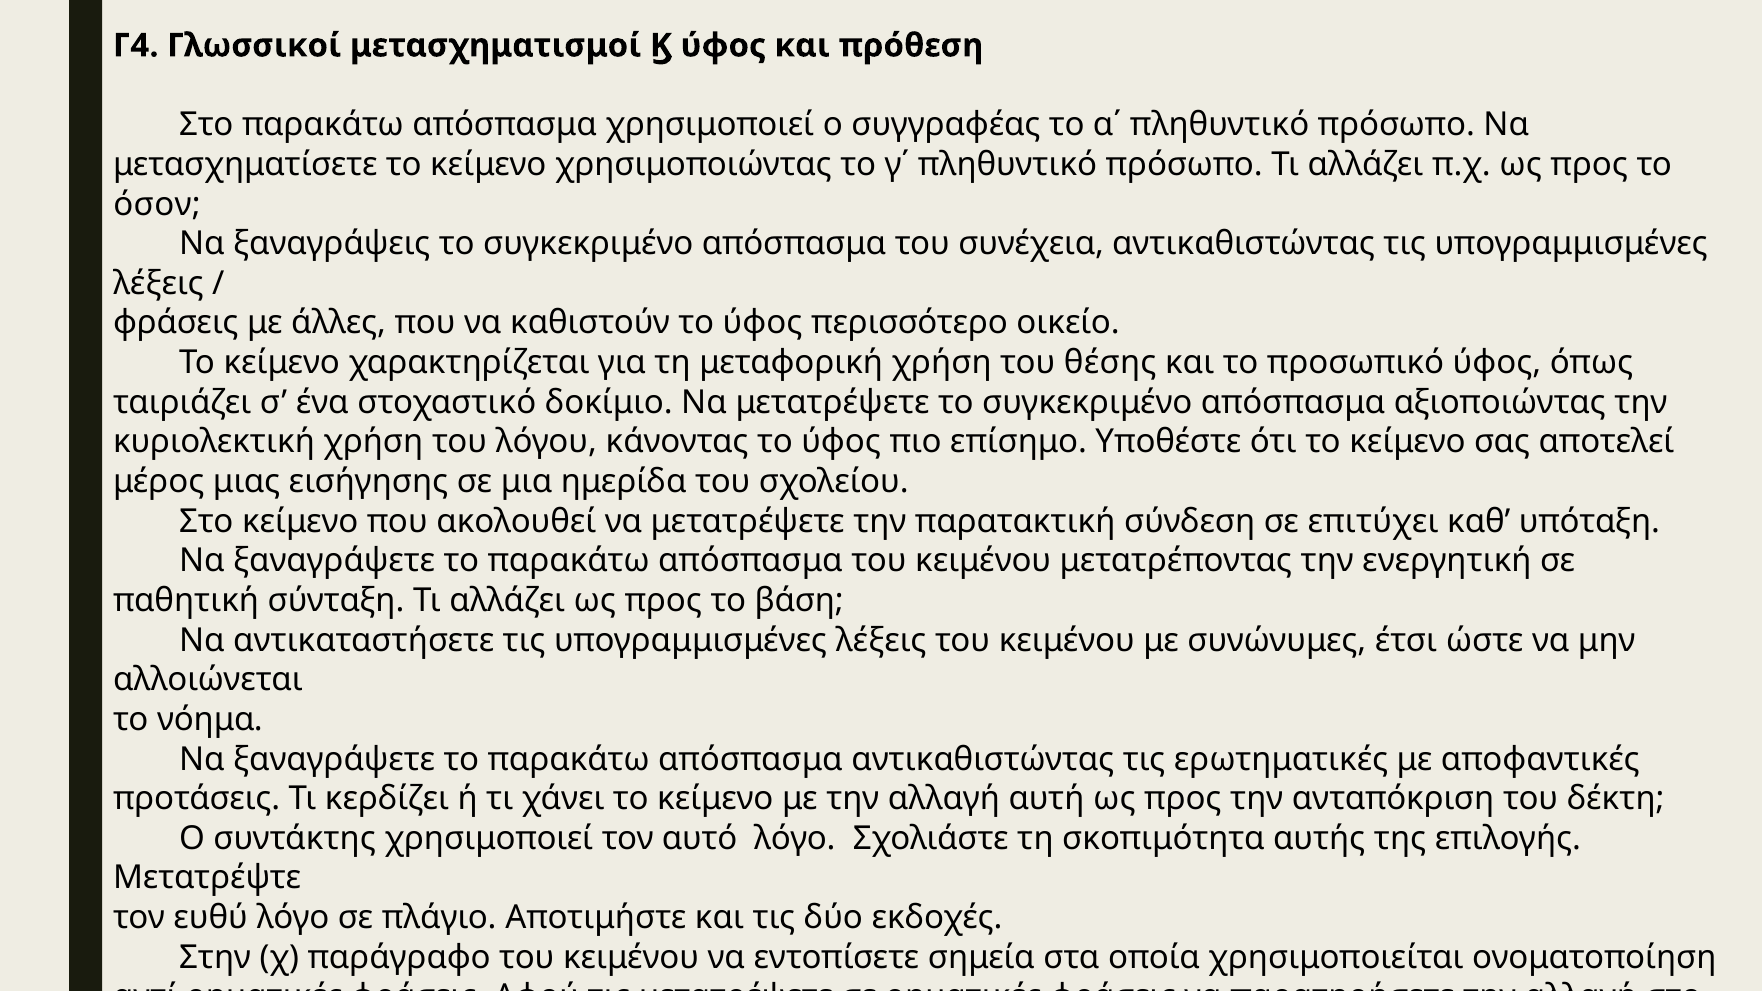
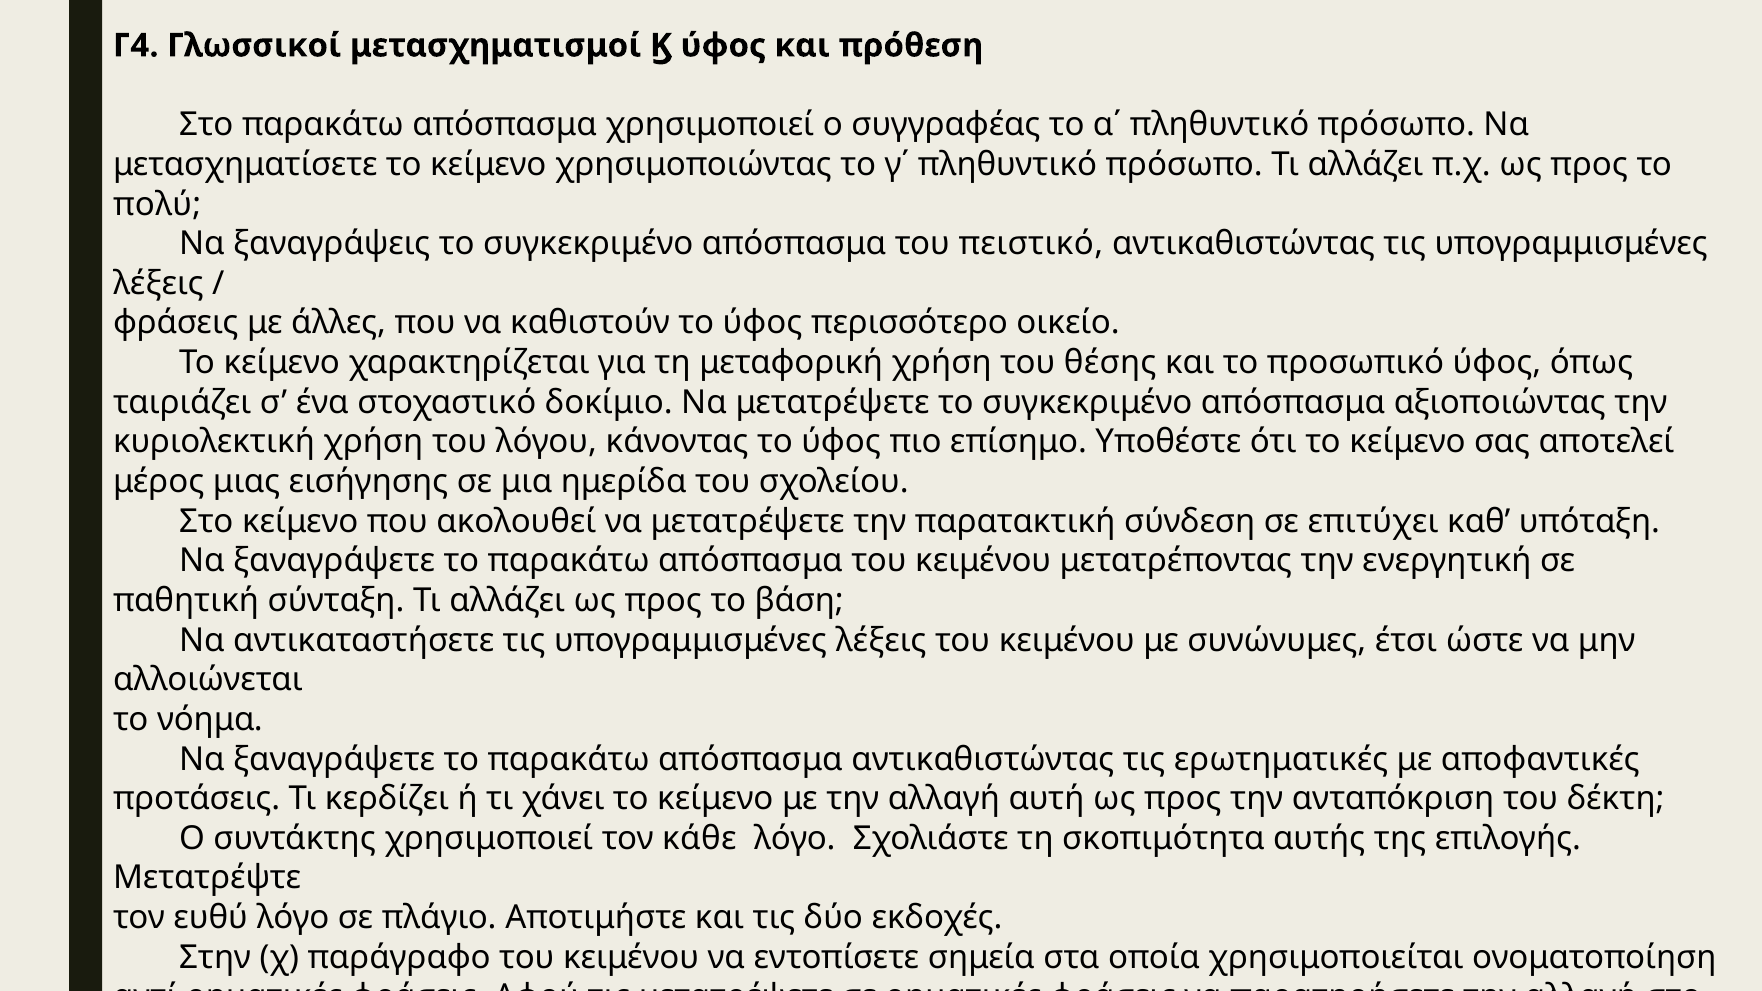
όσον: όσον -> πολύ
συνέχεια: συνέχεια -> πειστικό
αυτό: αυτό -> κάθε
